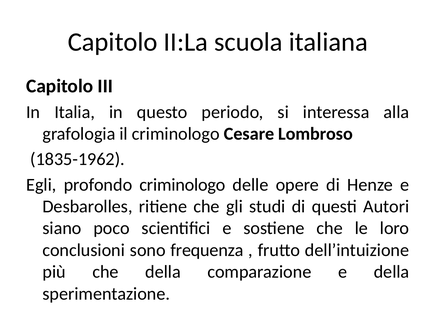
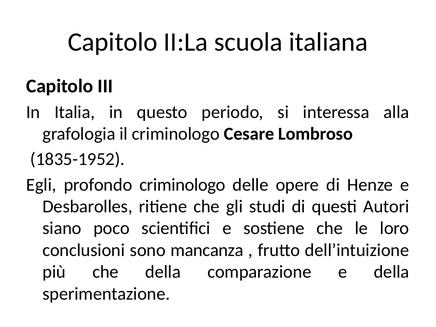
1835-1962: 1835-1962 -> 1835-1952
frequenza: frequenza -> mancanza
